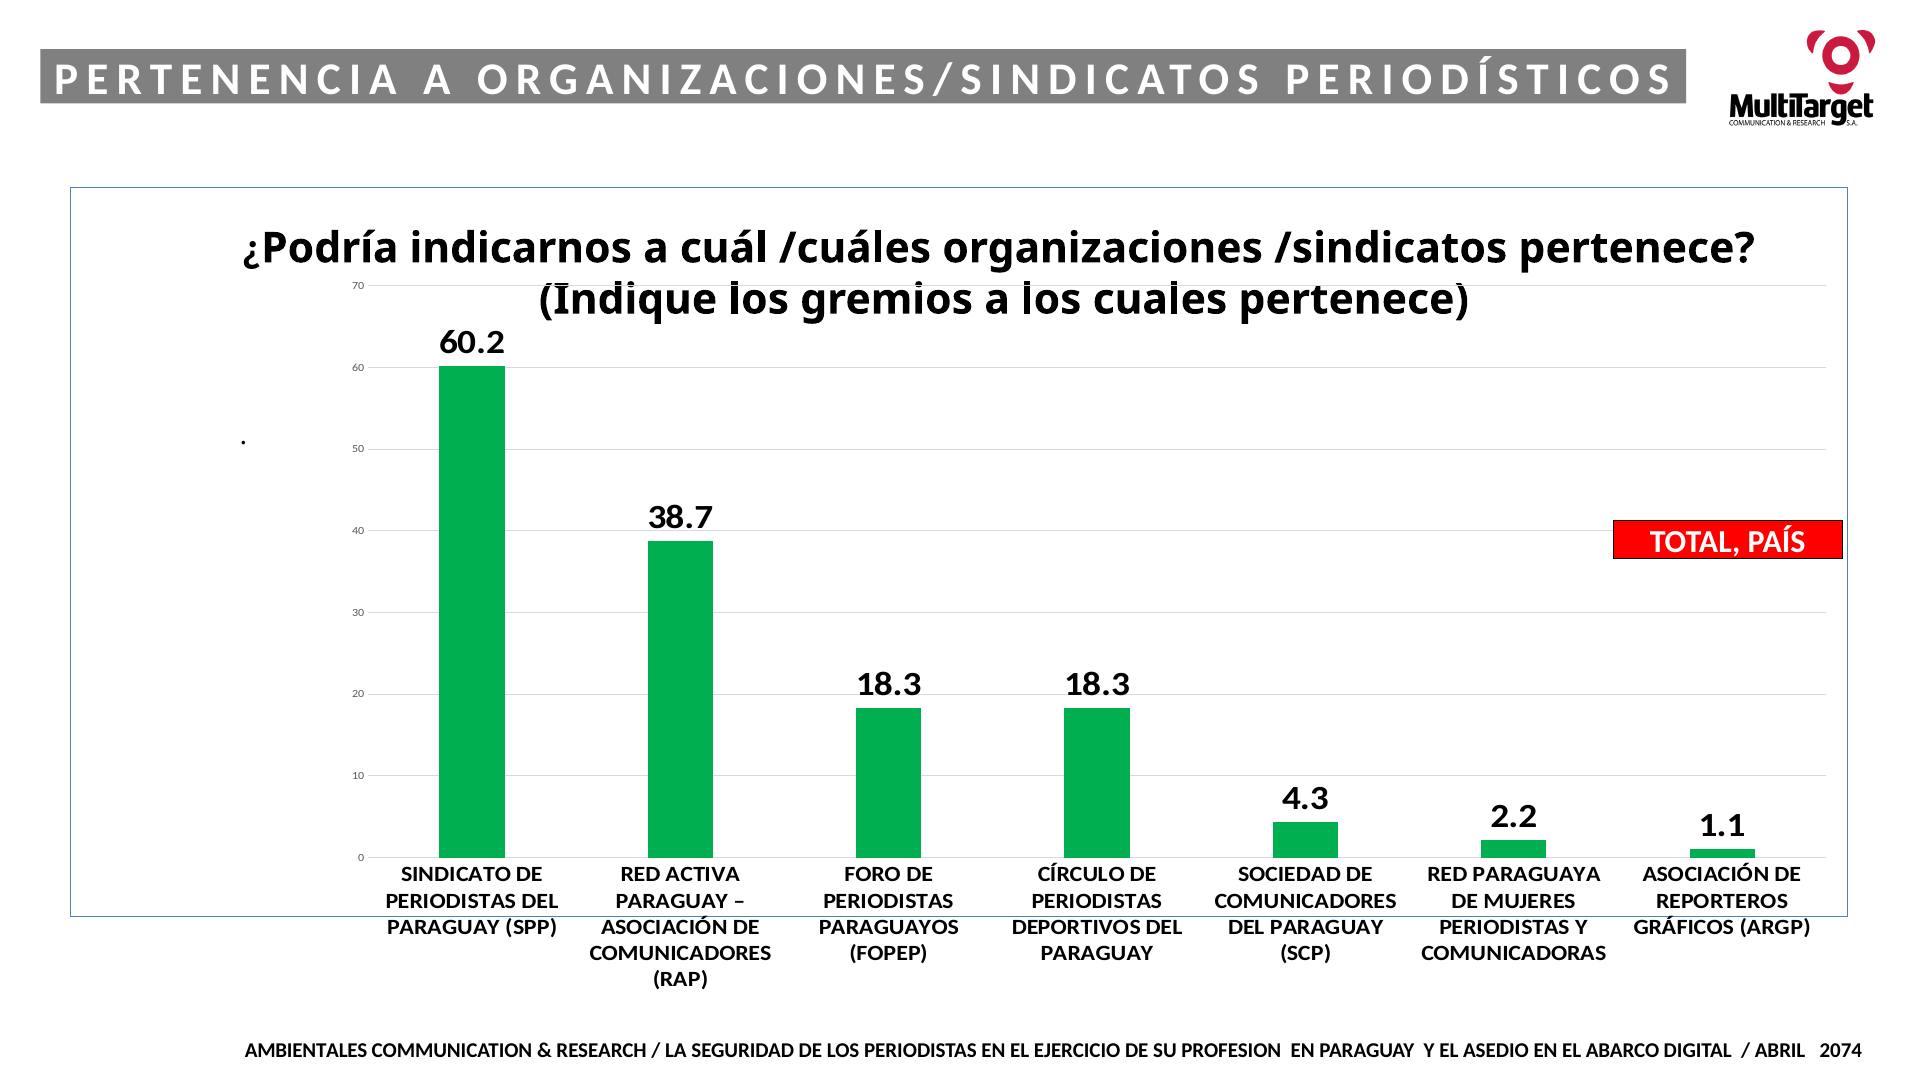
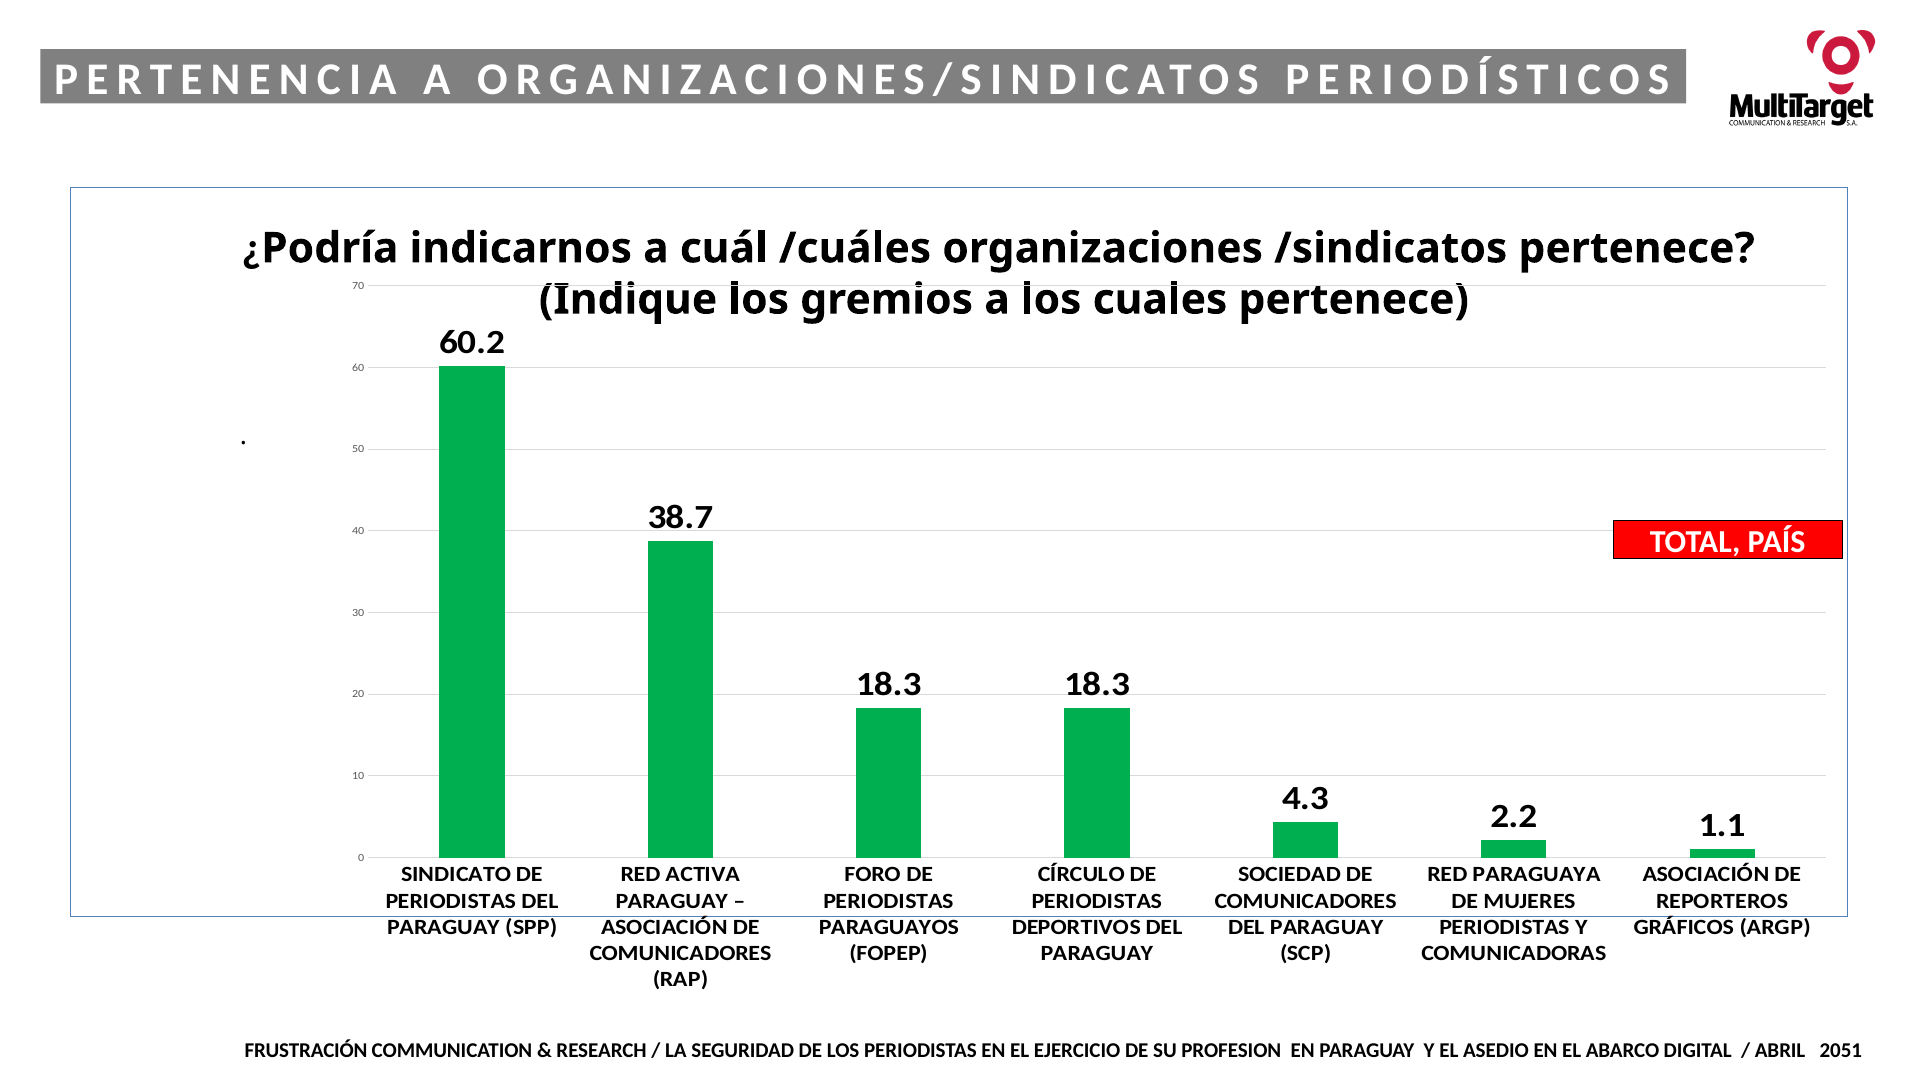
AMBIENTALES: AMBIENTALES -> FRUSTRACIÓN
2074: 2074 -> 2051
